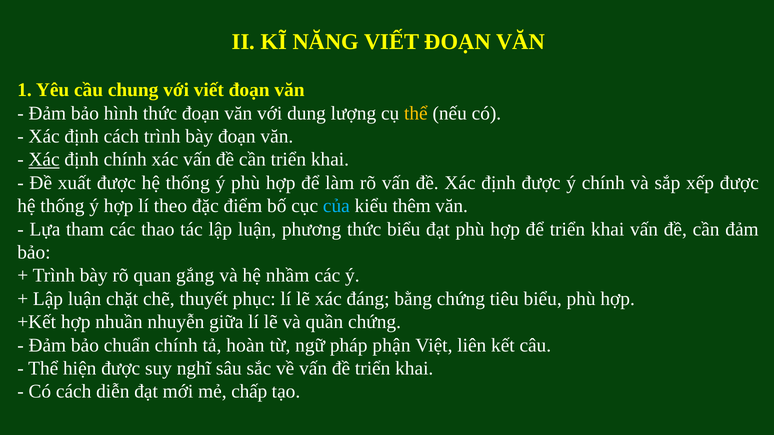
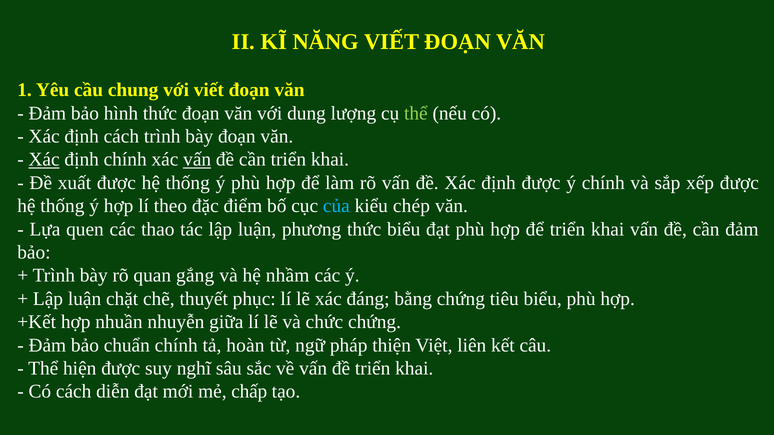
thể at (416, 113) colour: yellow -> light green
vấn at (197, 160) underline: none -> present
thêm: thêm -> chép
tham: tham -> quen
quần: quần -> chức
phận: phận -> thiện
